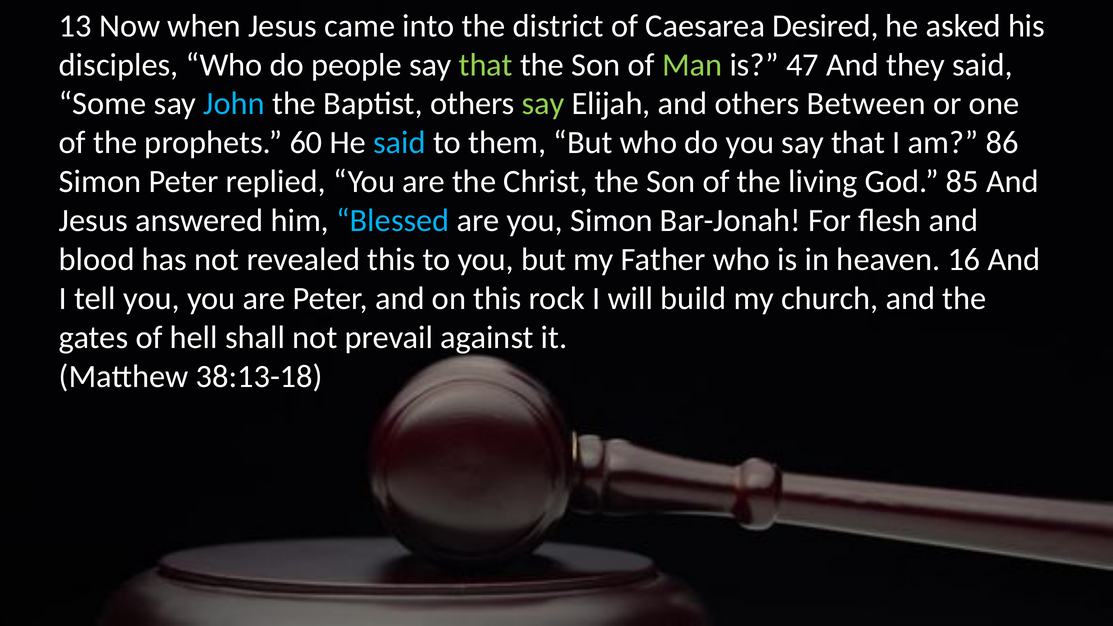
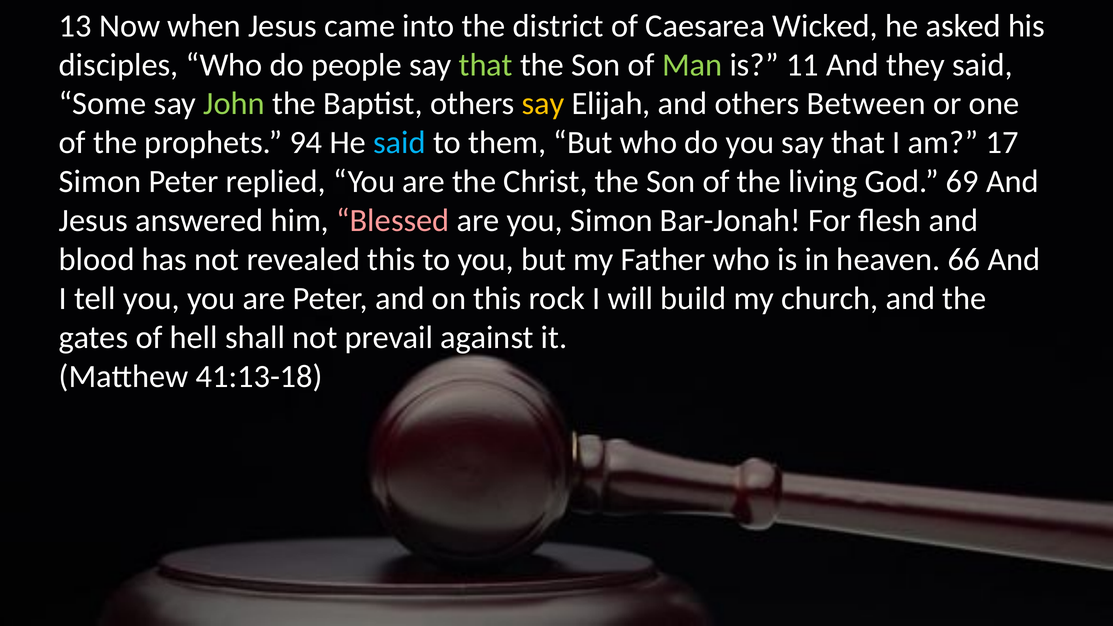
Desired: Desired -> Wicked
47: 47 -> 11
John colour: light blue -> light green
say at (543, 104) colour: light green -> yellow
60: 60 -> 94
86: 86 -> 17
85: 85 -> 69
Blessed colour: light blue -> pink
16: 16 -> 66
38:13-18: 38:13-18 -> 41:13-18
